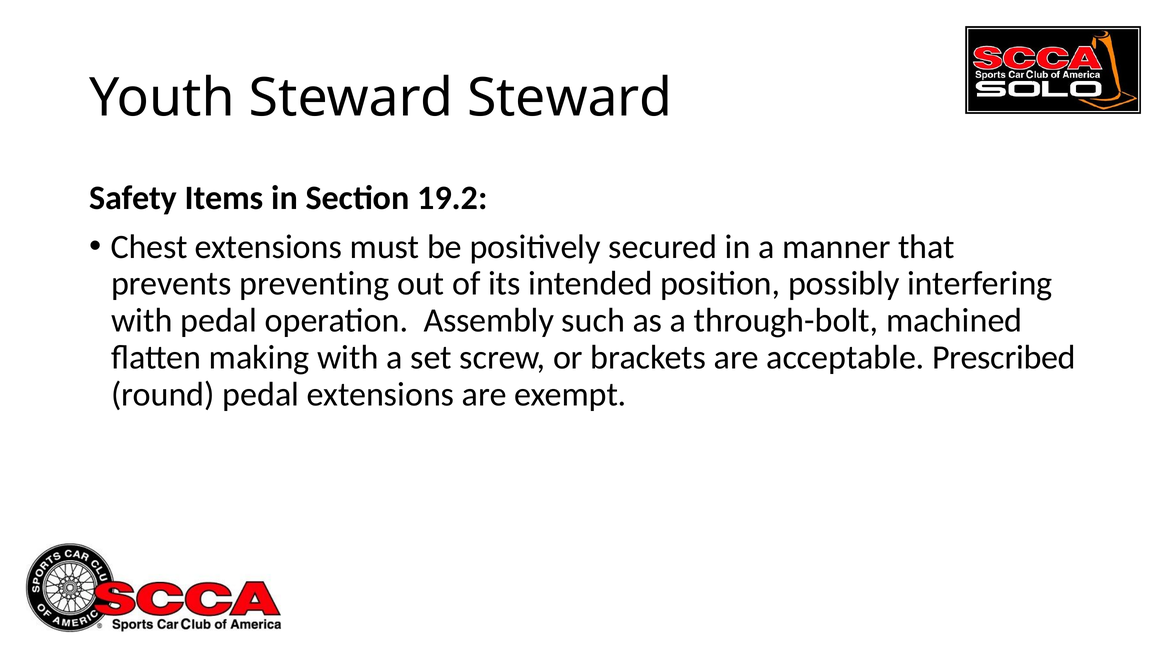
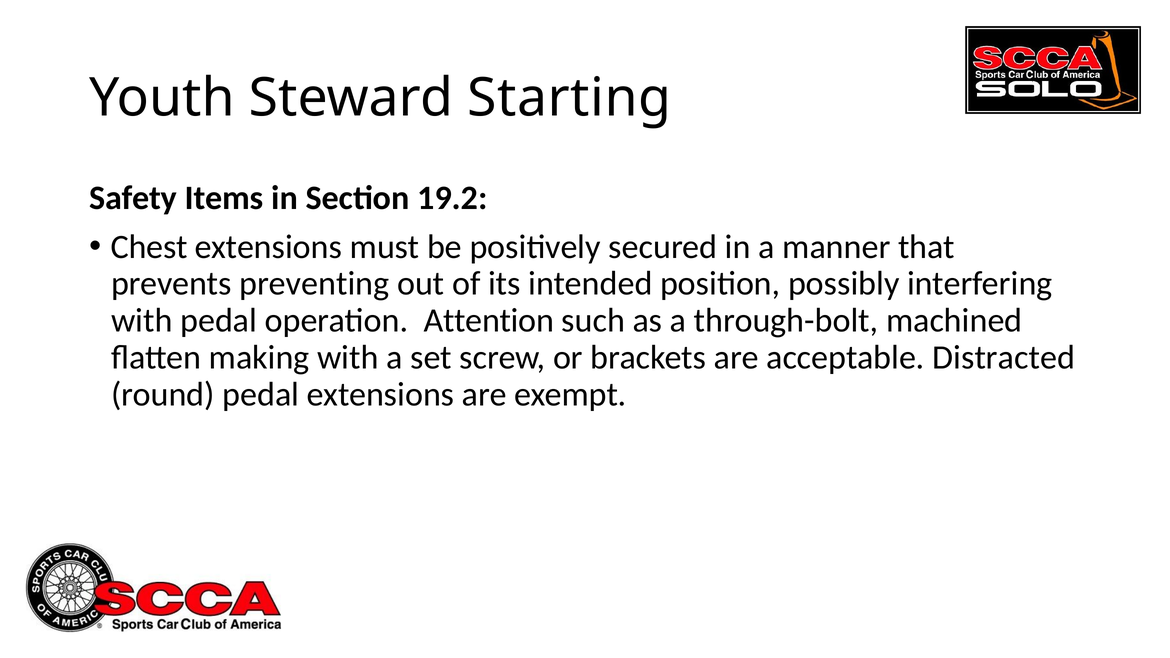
Steward Steward: Steward -> Starting
Assembly: Assembly -> Attention
Prescribed: Prescribed -> Distracted
